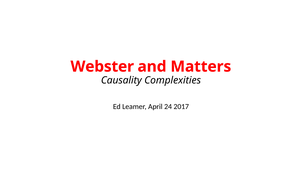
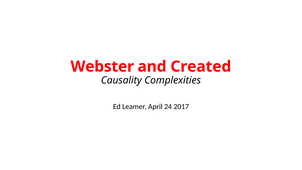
Matters: Matters -> Created
